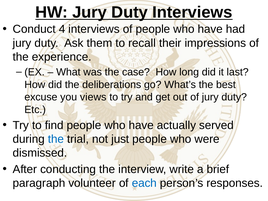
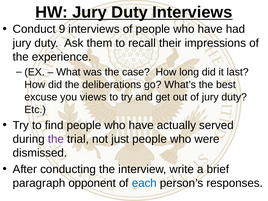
4: 4 -> 9
the at (56, 139) colour: blue -> purple
volunteer: volunteer -> opponent
